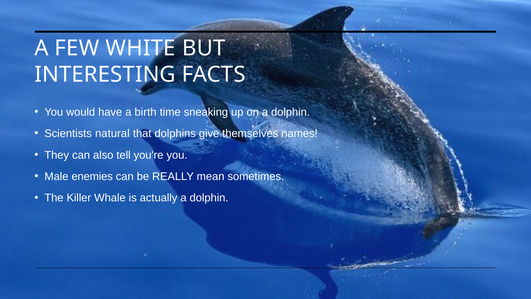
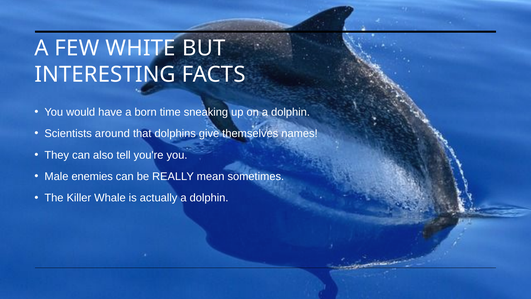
birth: birth -> born
natural: natural -> around
